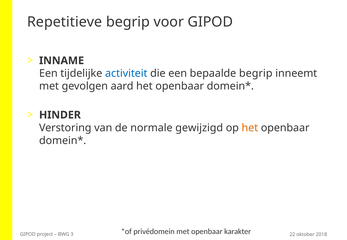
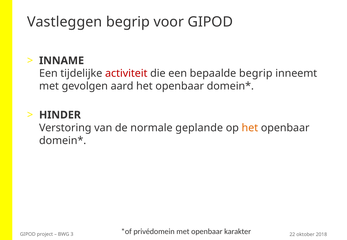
Repetitieve: Repetitieve -> Vastleggen
activiteit colour: blue -> red
gewijzigd: gewijzigd -> geplande
